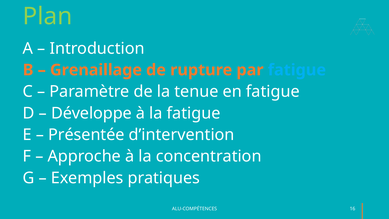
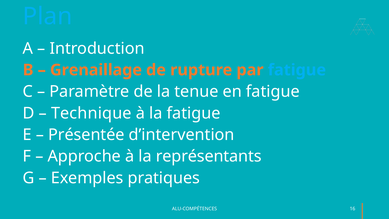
Plan colour: light green -> light blue
Développe: Développe -> Technique
concentration: concentration -> représentants
